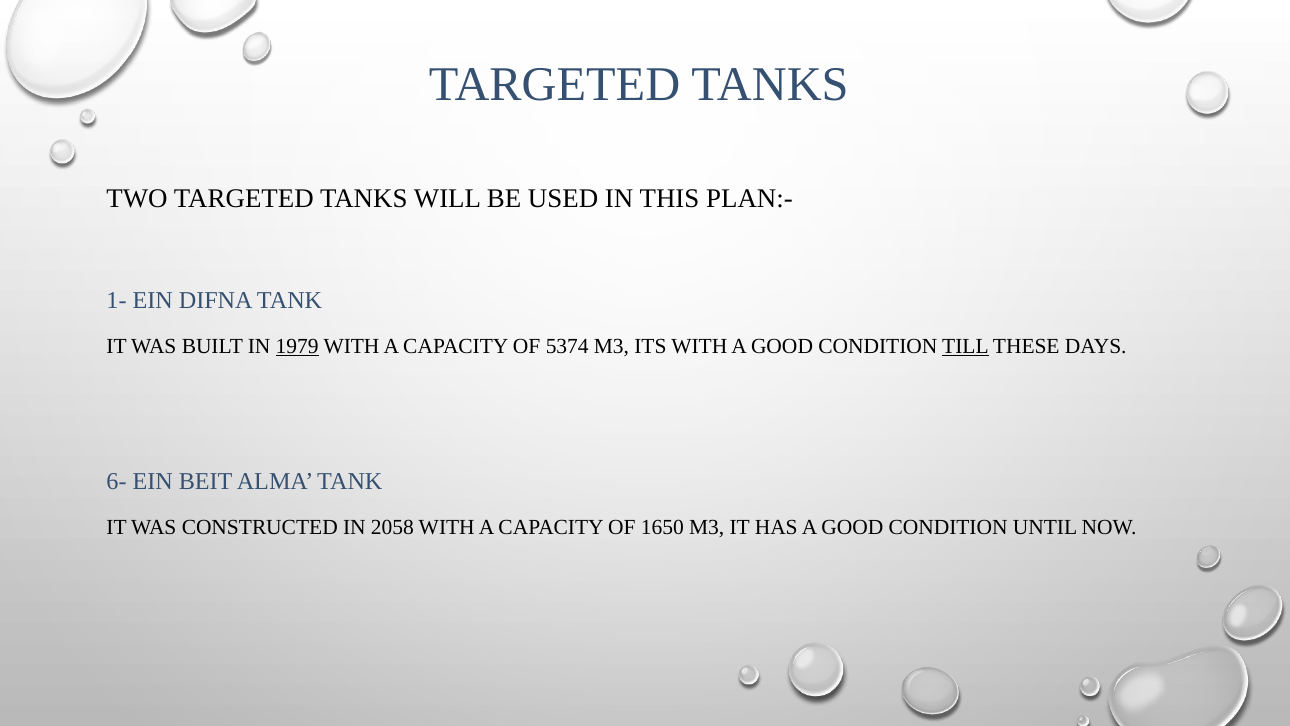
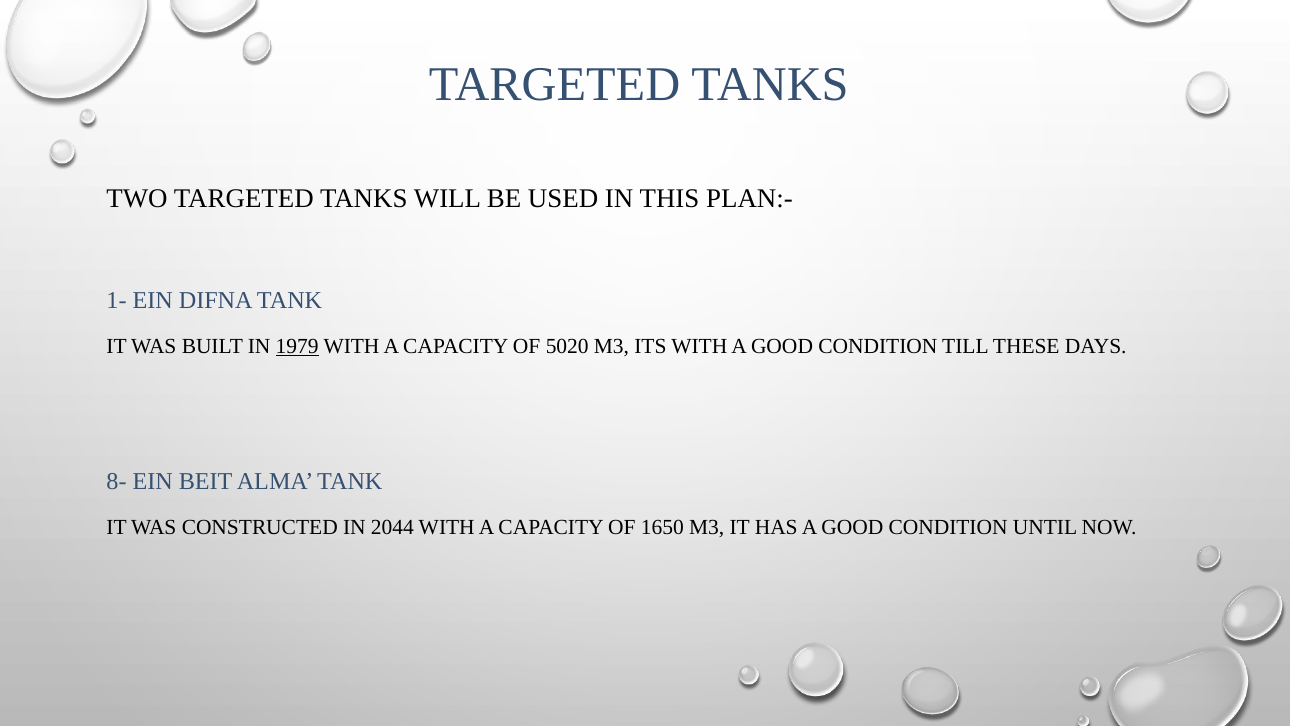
5374: 5374 -> 5020
TILL underline: present -> none
6-: 6- -> 8-
2058: 2058 -> 2044
